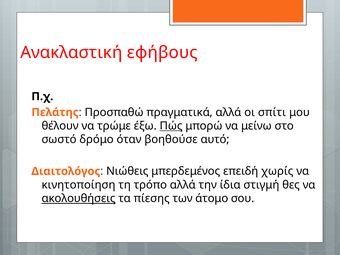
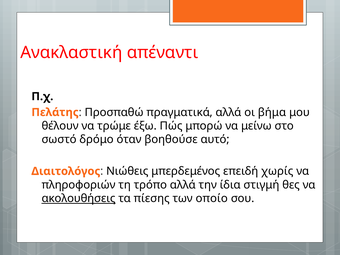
εφήβους: εφήβους -> απέναντι
σπίτι: σπίτι -> βήμα
Πώς underline: present -> none
κινητοποίηση: κινητοποίηση -> πληροφοριών
άτομο: άτομο -> οποίο
